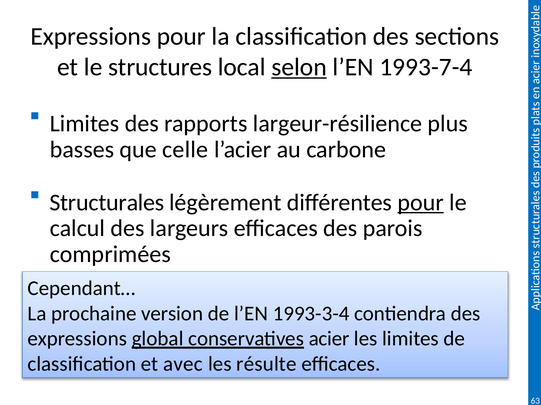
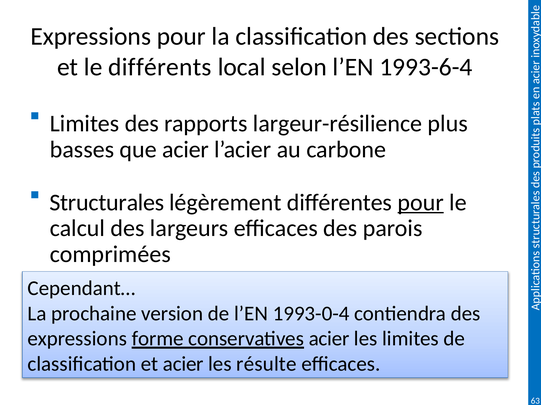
structures: structures -> différents
selon underline: present -> none
1993-7-4: 1993-7-4 -> 1993-6-4
que celle: celle -> acier
1993-3-4: 1993-3-4 -> 1993-0-4
global: global -> forme
et avec: avec -> acier
